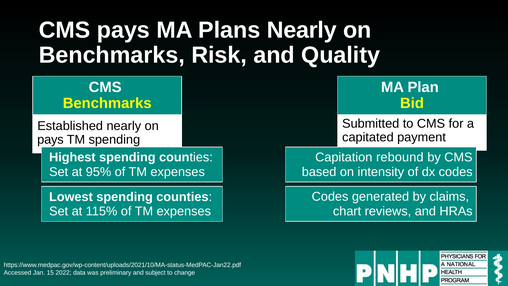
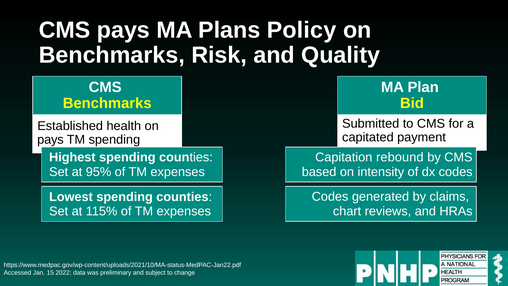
Plans Nearly: Nearly -> Policy
Established nearly: nearly -> health
